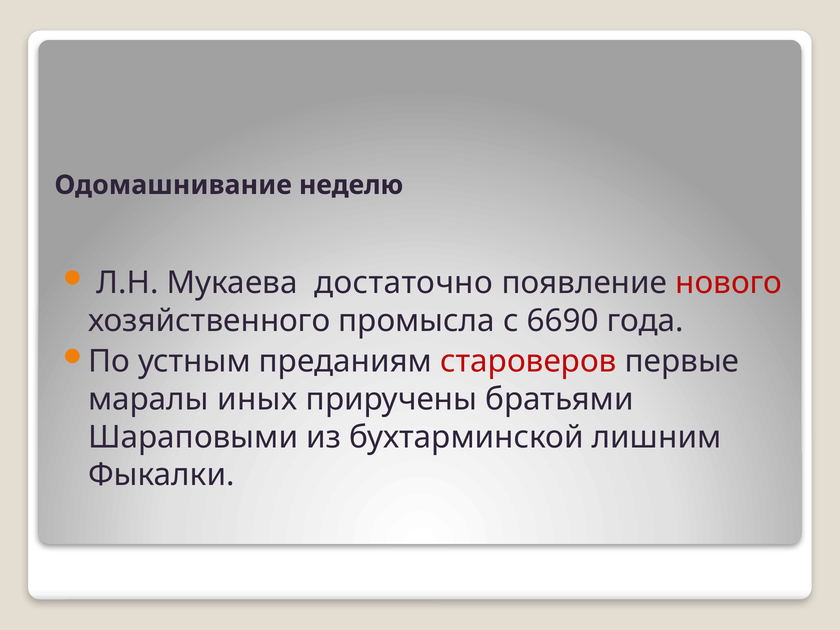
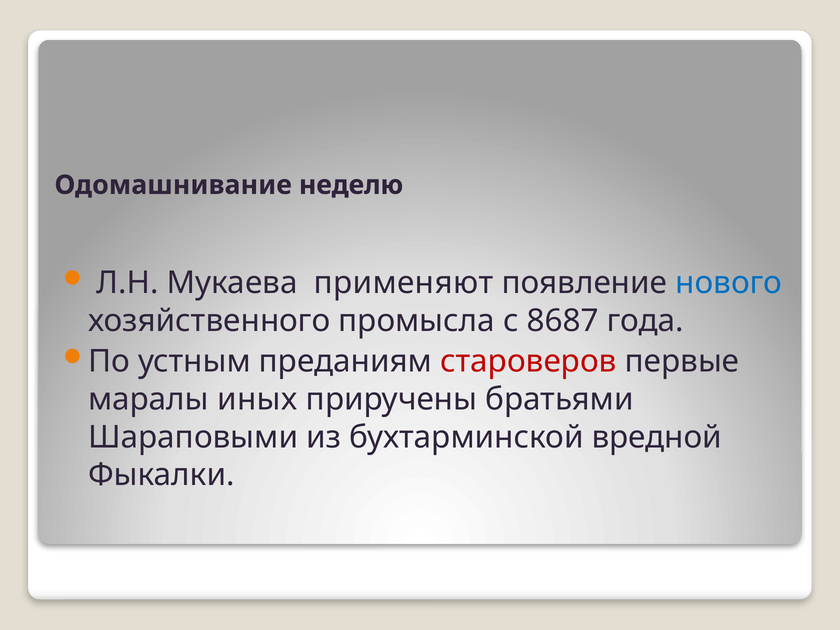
достаточно: достаточно -> применяют
нового colour: red -> blue
6690: 6690 -> 8687
лишним: лишним -> вредной
